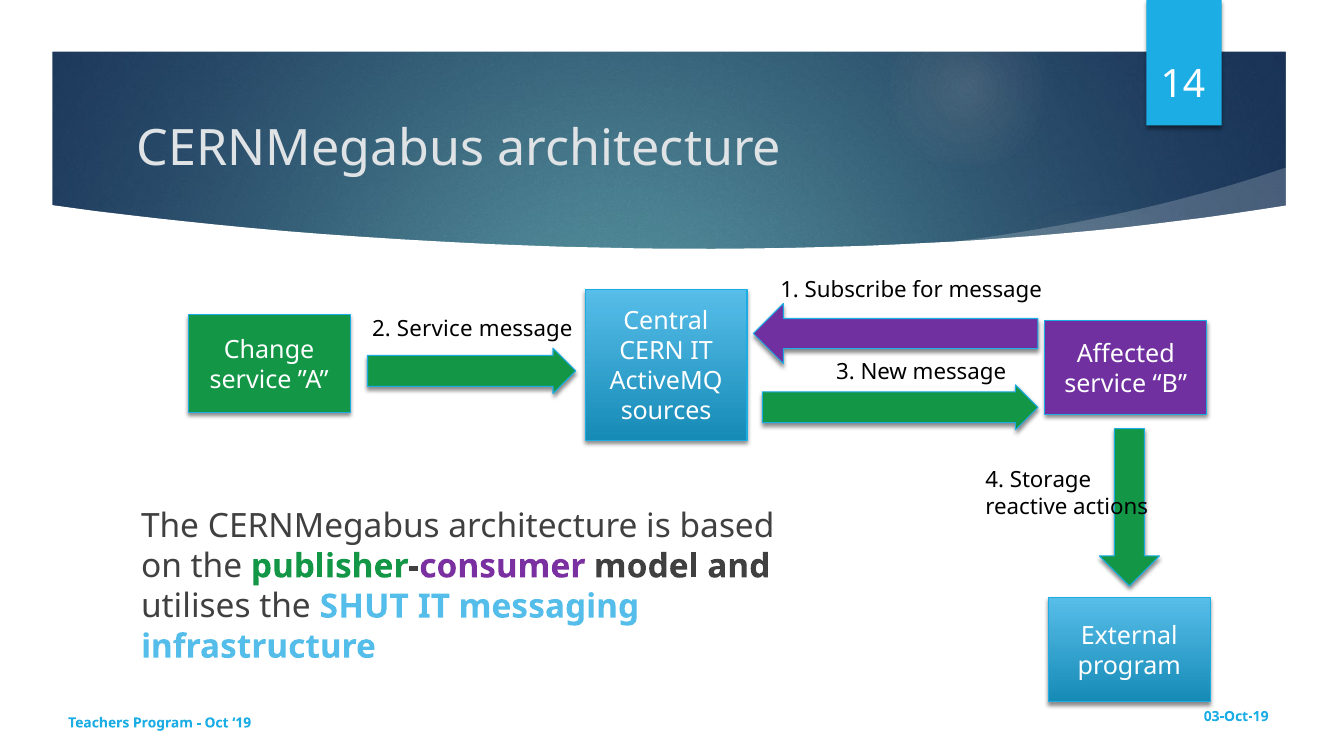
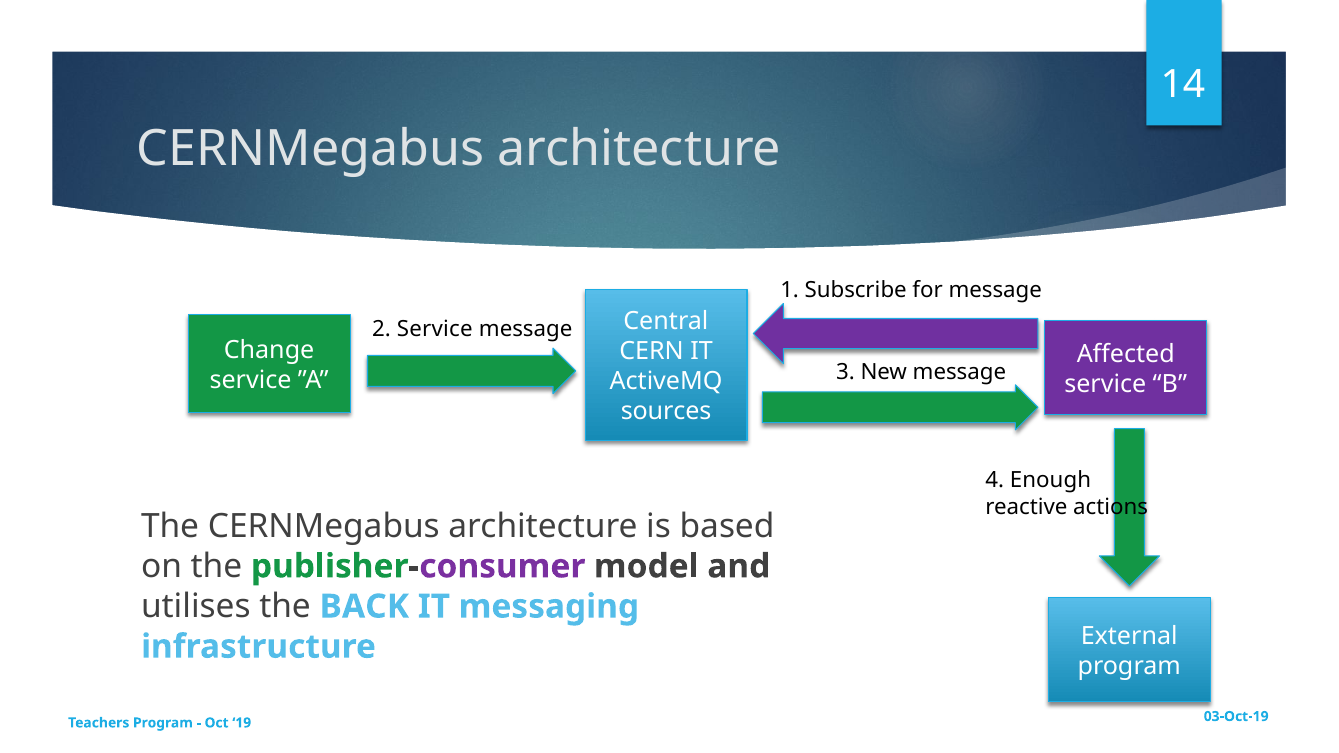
Storage: Storage -> Enough
SHUT: SHUT -> BACK
